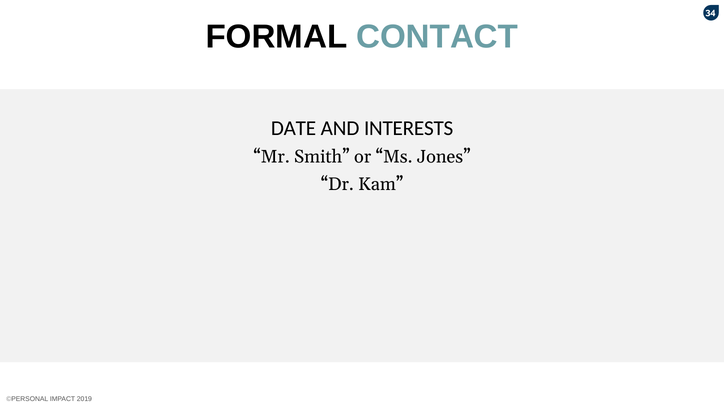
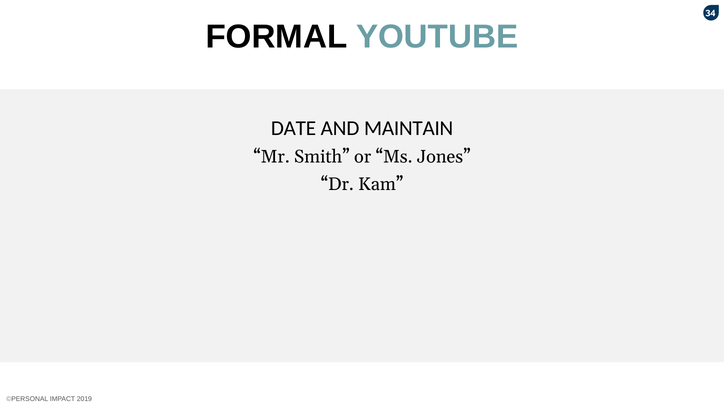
CONTACT: CONTACT -> YOUTUBE
INTERESTS: INTERESTS -> MAINTAIN
